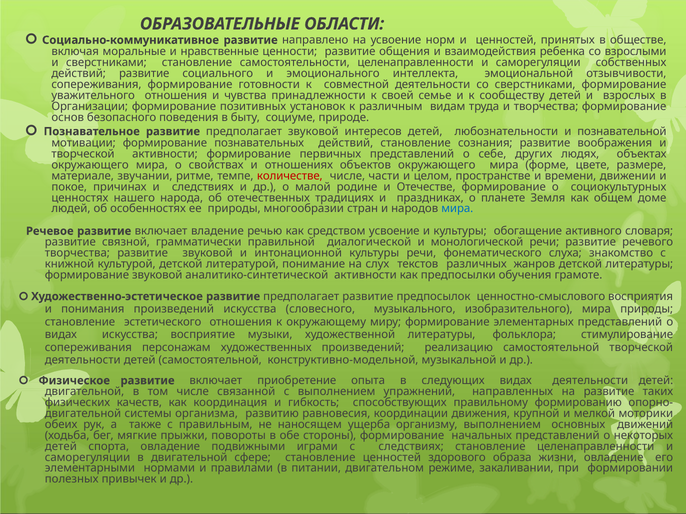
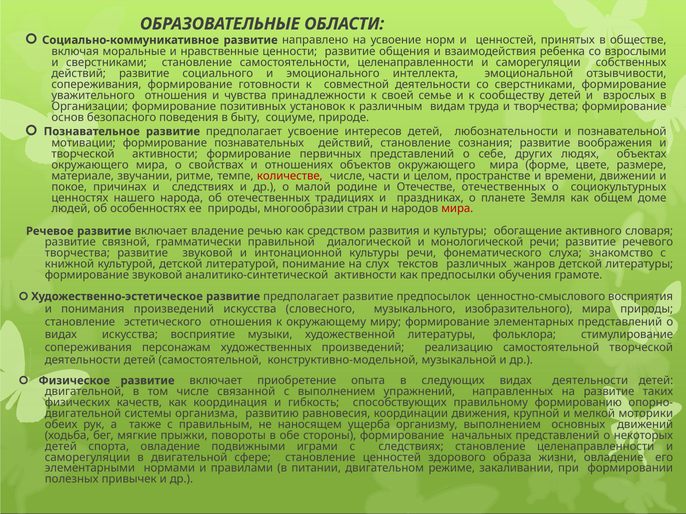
предполагает звуковой: звуковой -> усвоение
Отечестве формирование: формирование -> отечественных
мира at (457, 209) colour: blue -> red
средством усвоение: усвоение -> развития
